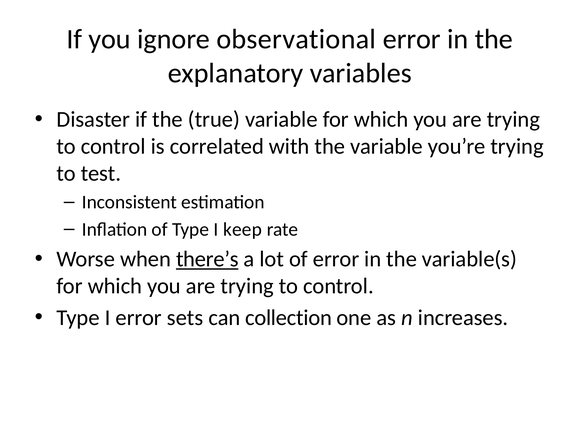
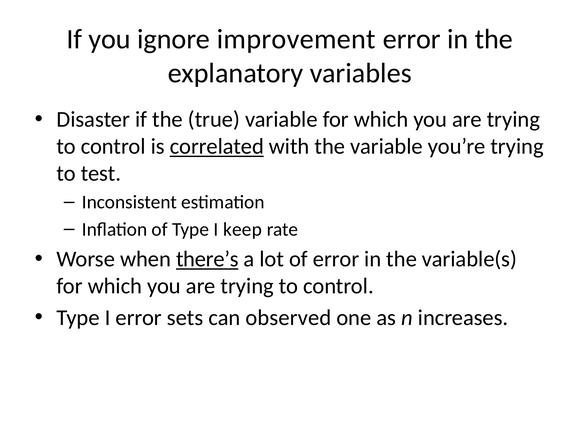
observational: observational -> improvement
correlated underline: none -> present
collection: collection -> observed
